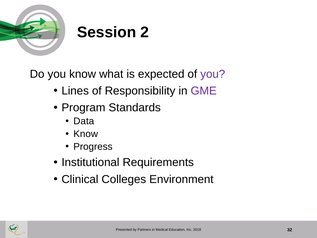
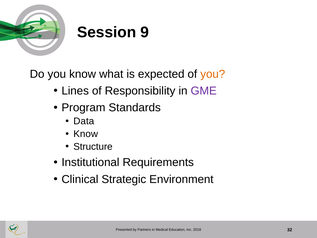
2: 2 -> 9
you at (213, 74) colour: purple -> orange
Progress: Progress -> Structure
Colleges: Colleges -> Strategic
